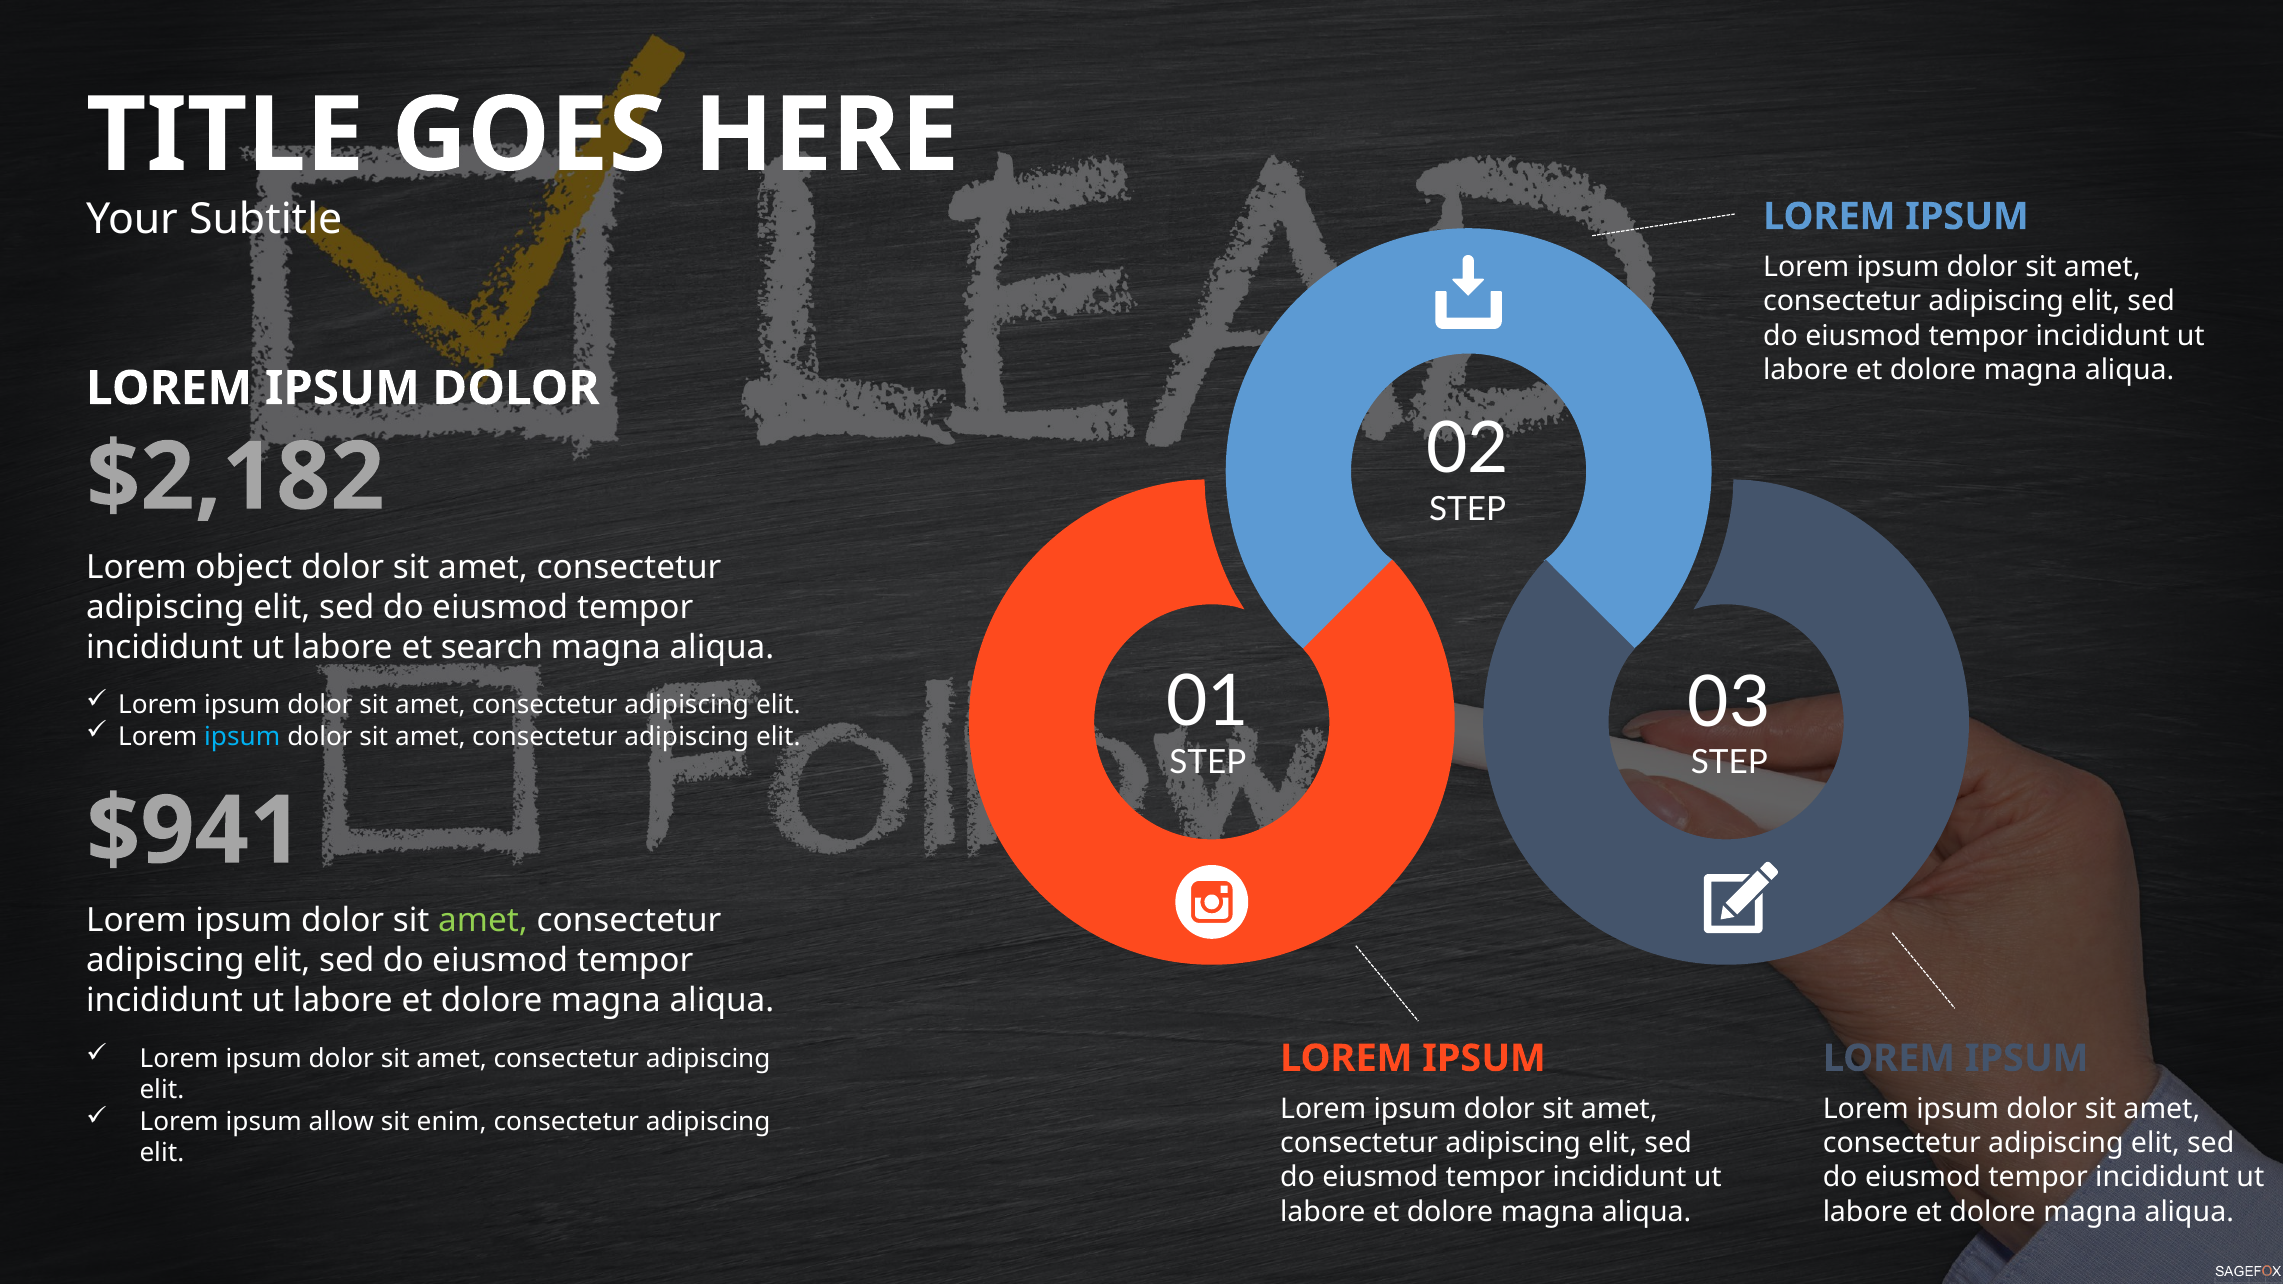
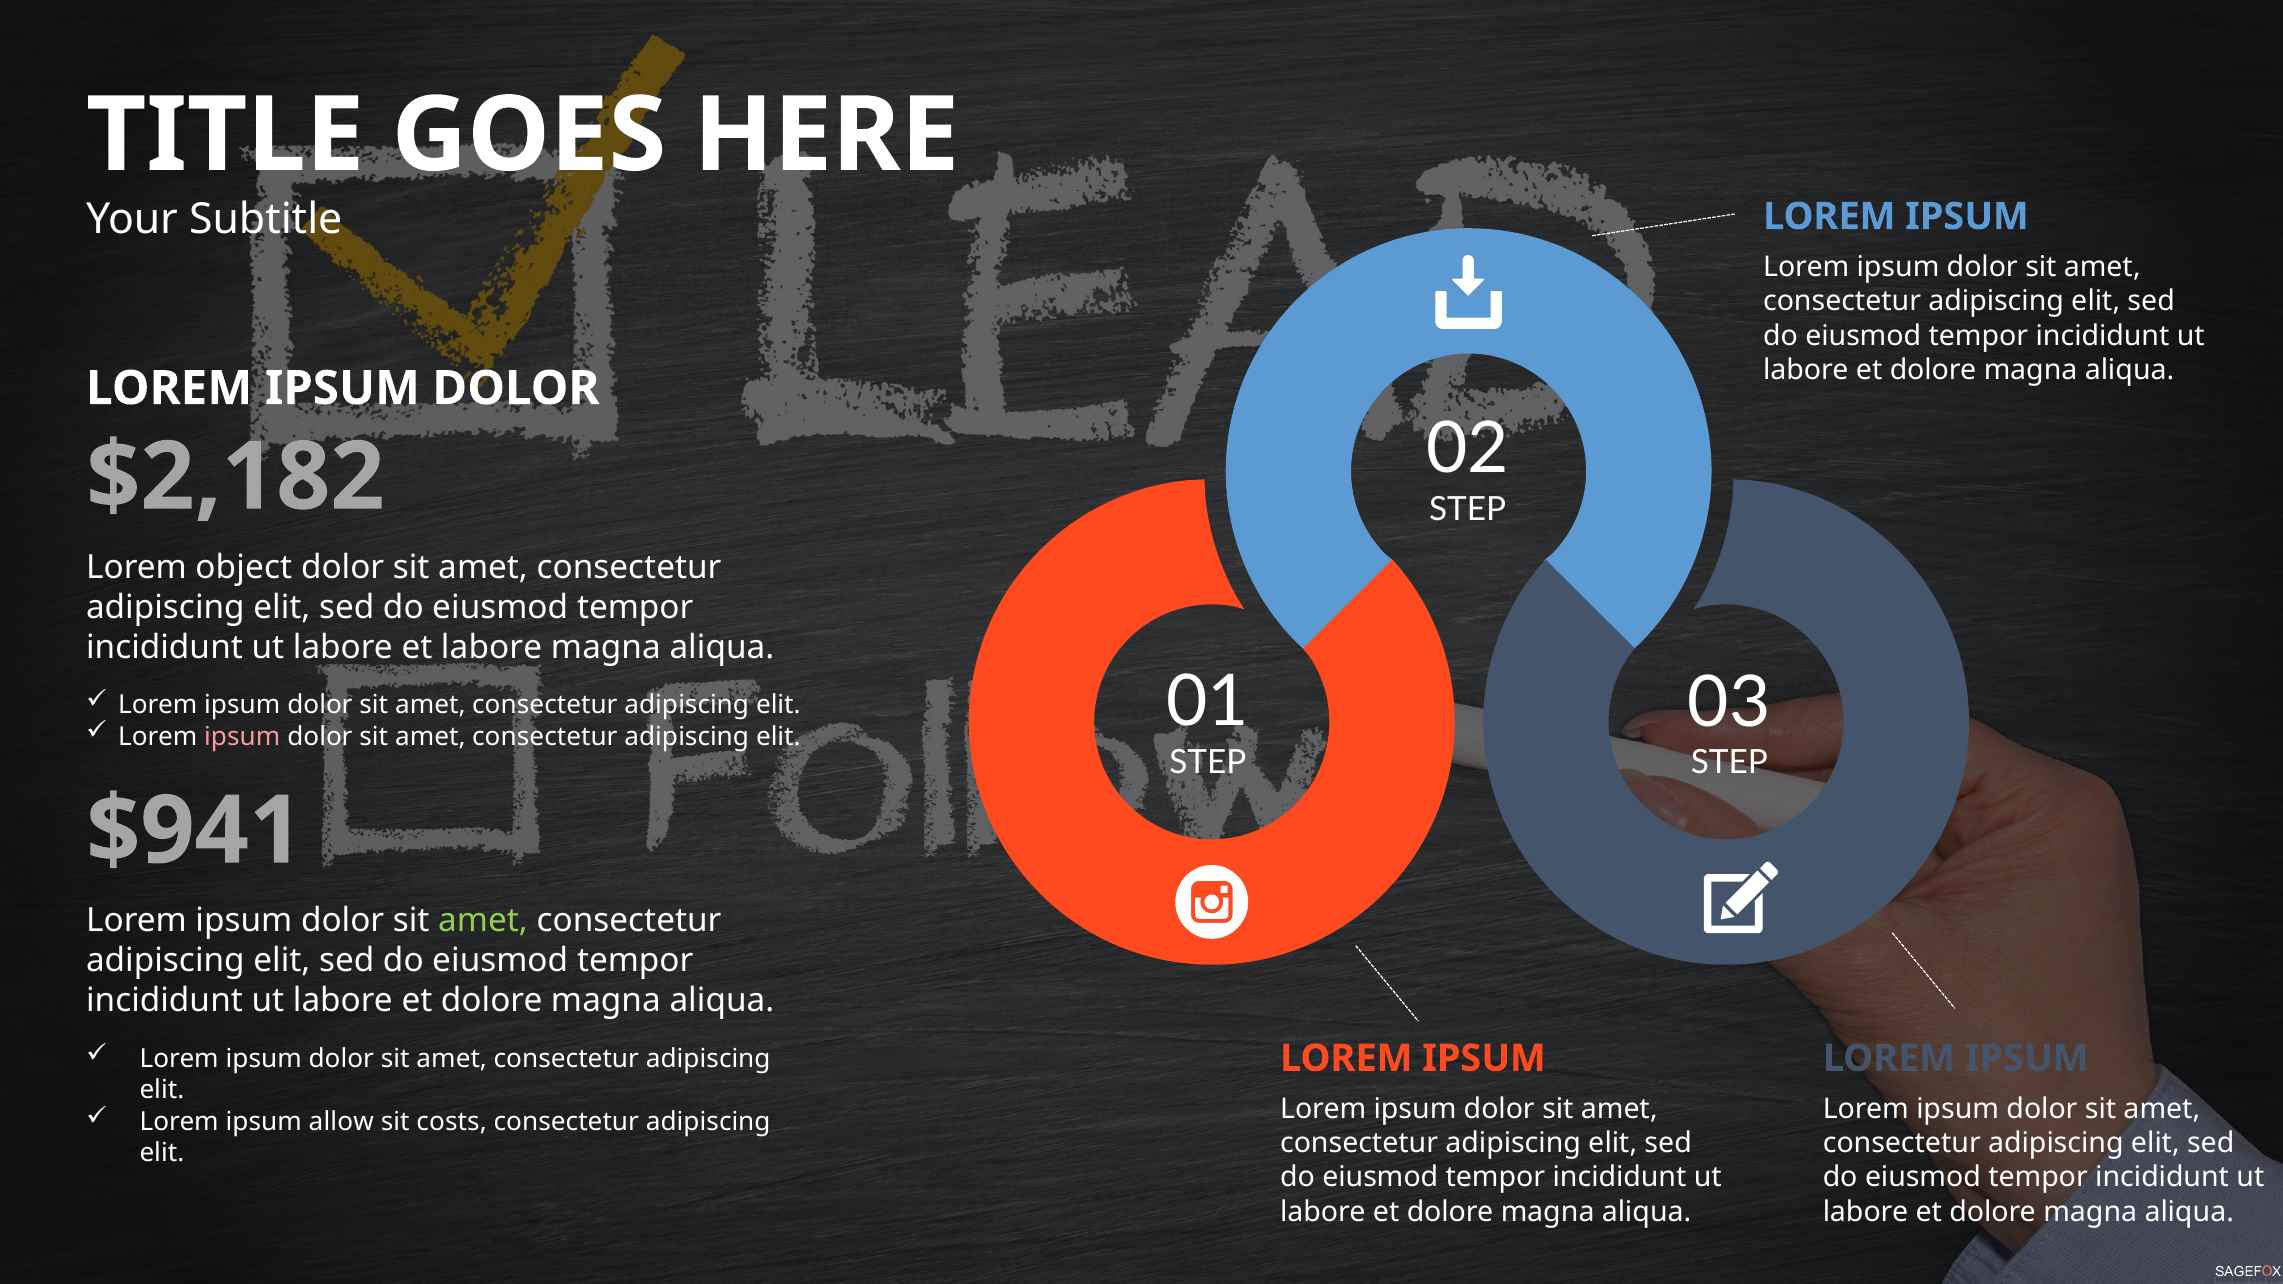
et search: search -> labore
ipsum at (242, 737) colour: light blue -> pink
enim: enim -> costs
